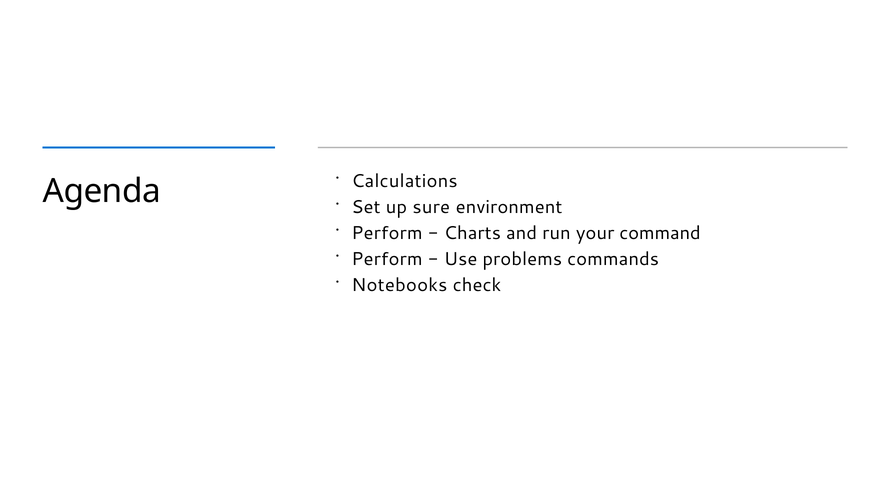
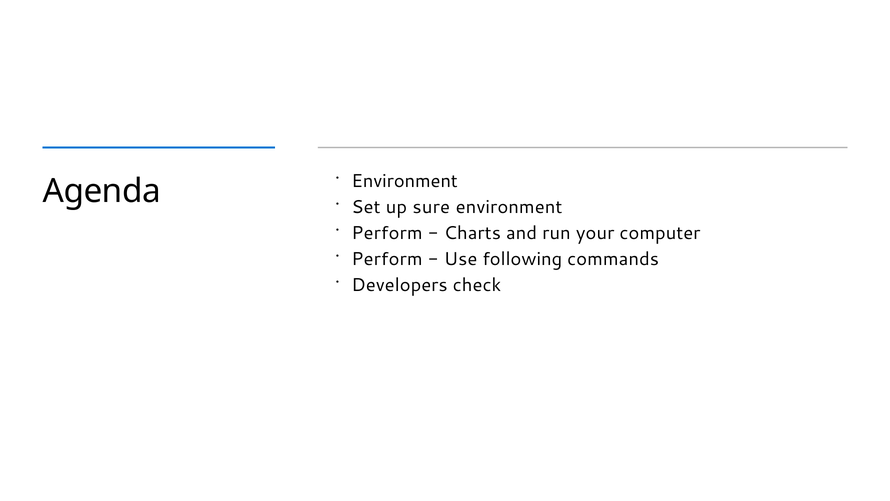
Calculations at (404, 181): Calculations -> Environment
command: command -> computer
problems: problems -> following
Notebooks: Notebooks -> Developers
